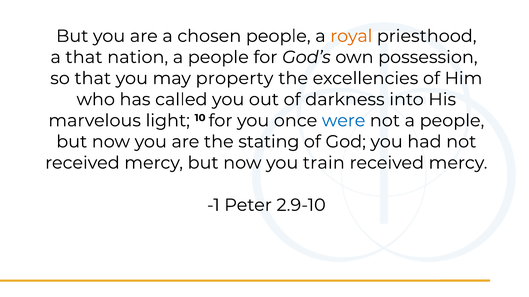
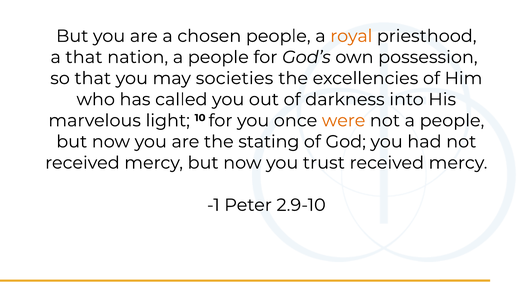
property: property -> societies
were colour: blue -> orange
train: train -> trust
